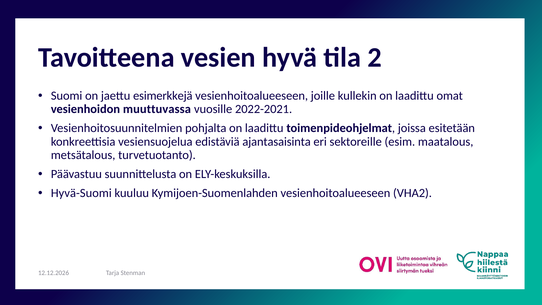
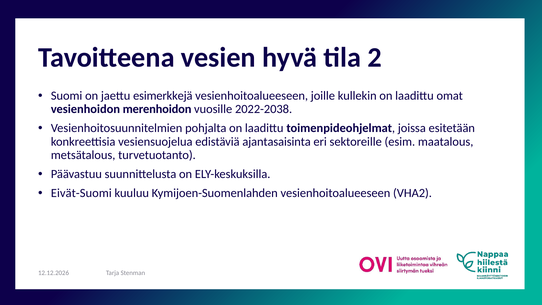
muuttuvassa: muuttuvassa -> merenhoidon
2022-2021: 2022-2021 -> 2022-2038
Hyvä-Suomi: Hyvä-Suomi -> Eivät-Suomi
